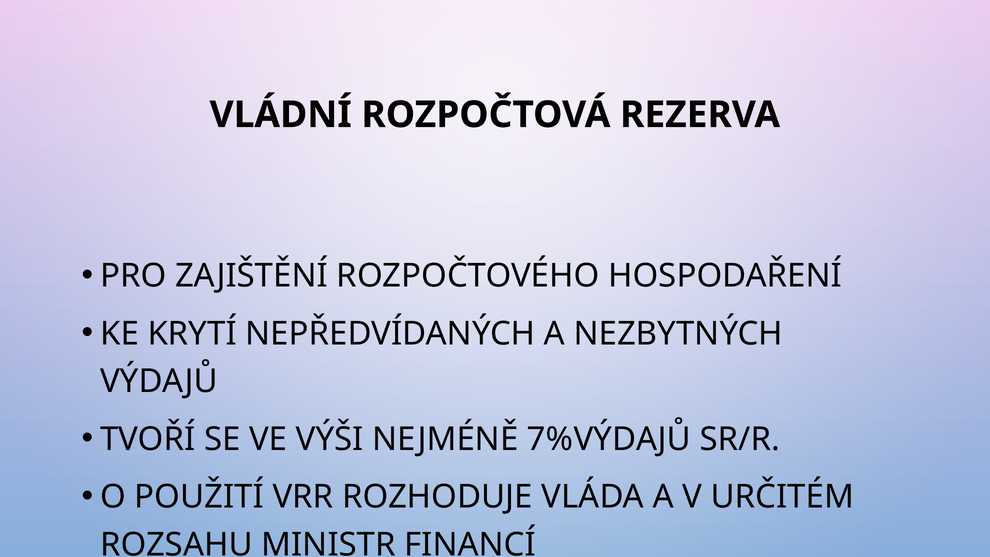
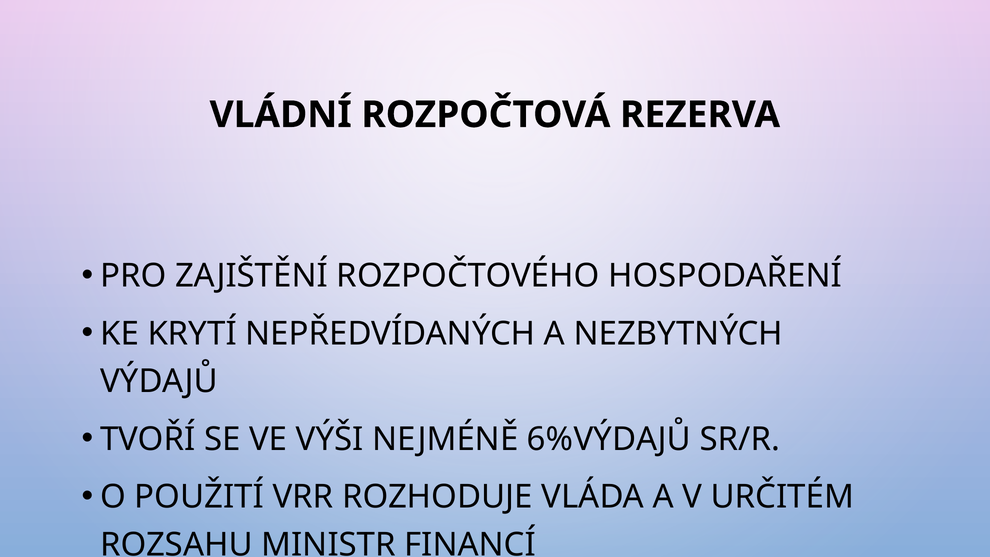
7%VÝDAJŮ: 7%VÝDAJŮ -> 6%VÝDAJŮ
